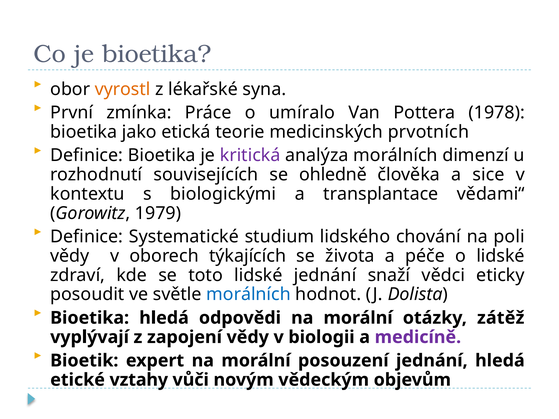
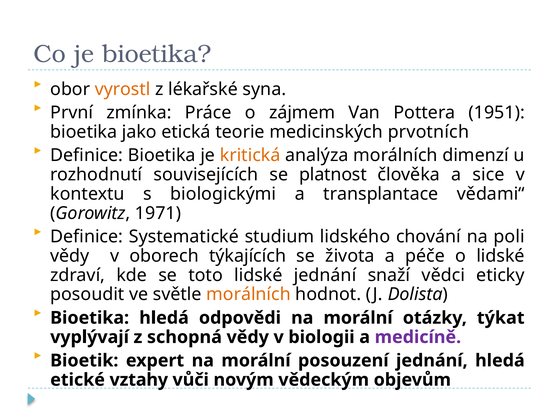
umíralo: umíralo -> zájmem
1978: 1978 -> 1951
kritická colour: purple -> orange
ohledně: ohledně -> platnost
1979: 1979 -> 1971
morálních at (249, 295) colour: blue -> orange
zátěž: zátěž -> týkat
zapojení: zapojení -> schopná
